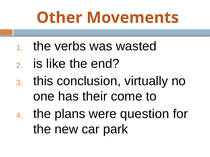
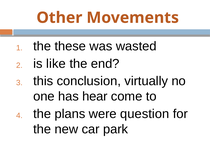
verbs: verbs -> these
their: their -> hear
